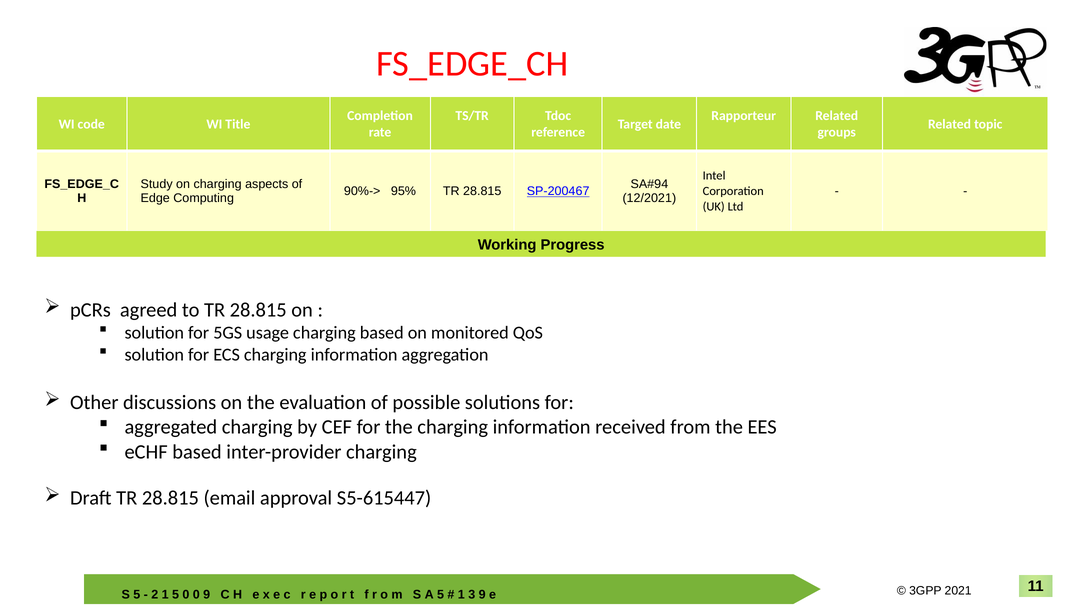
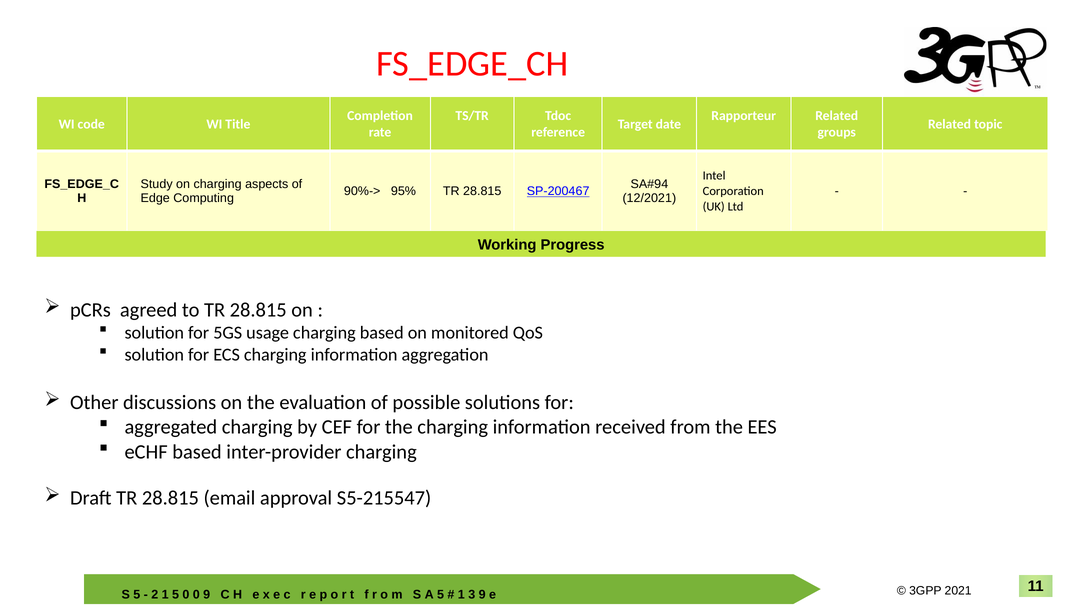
S5-615447: S5-615447 -> S5-215547
